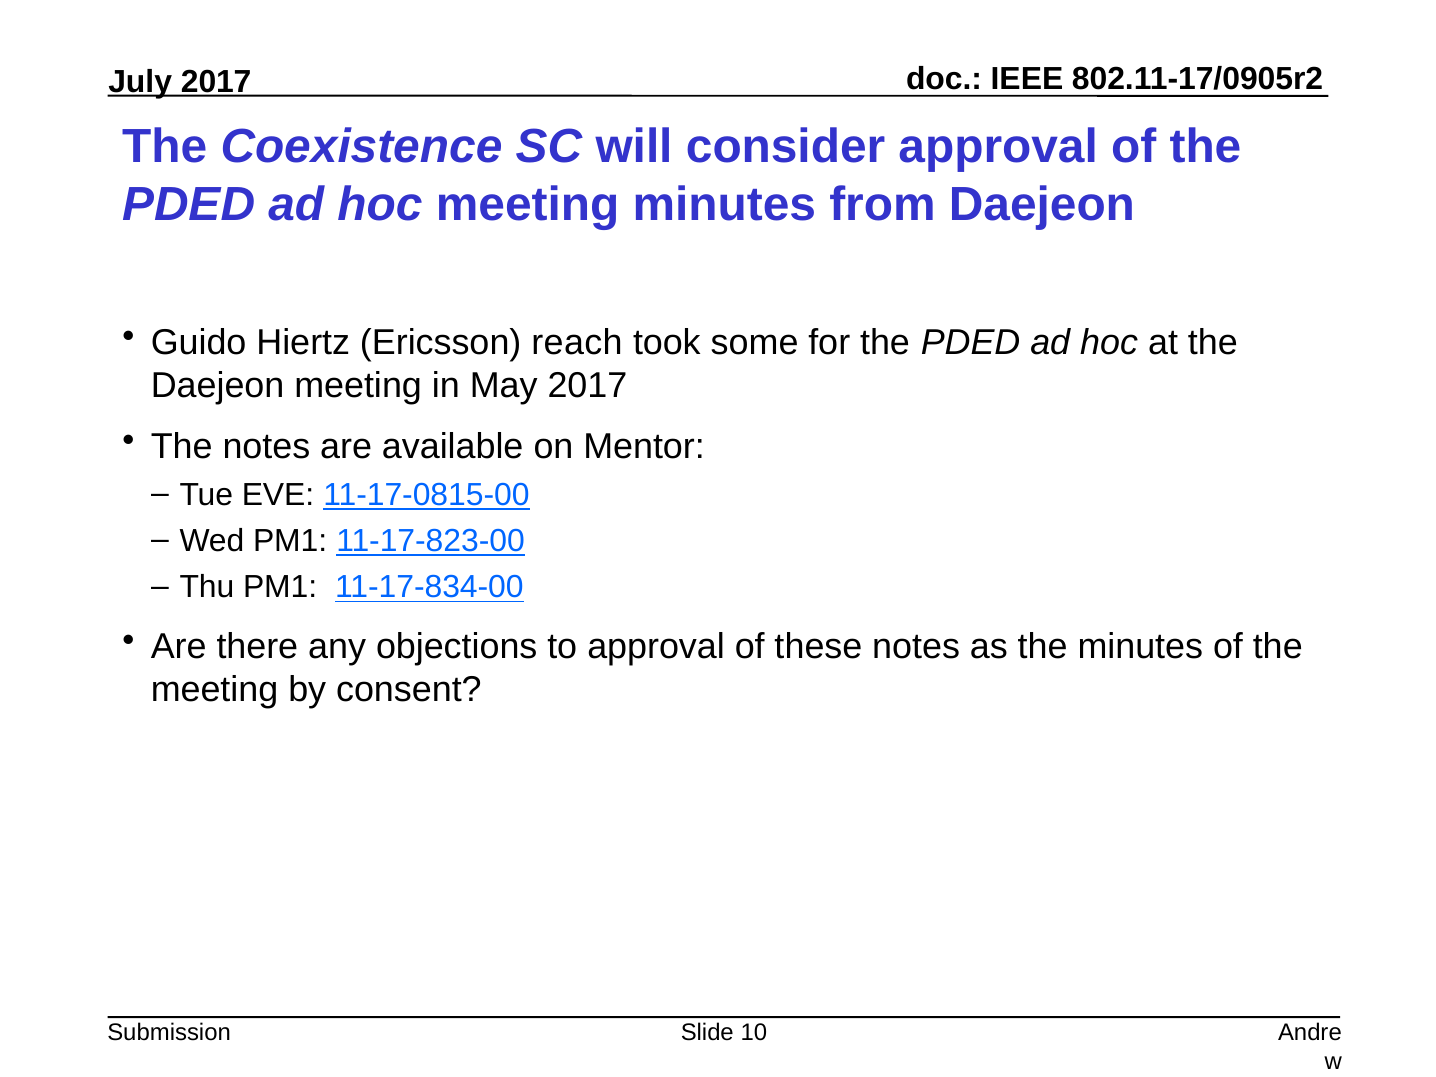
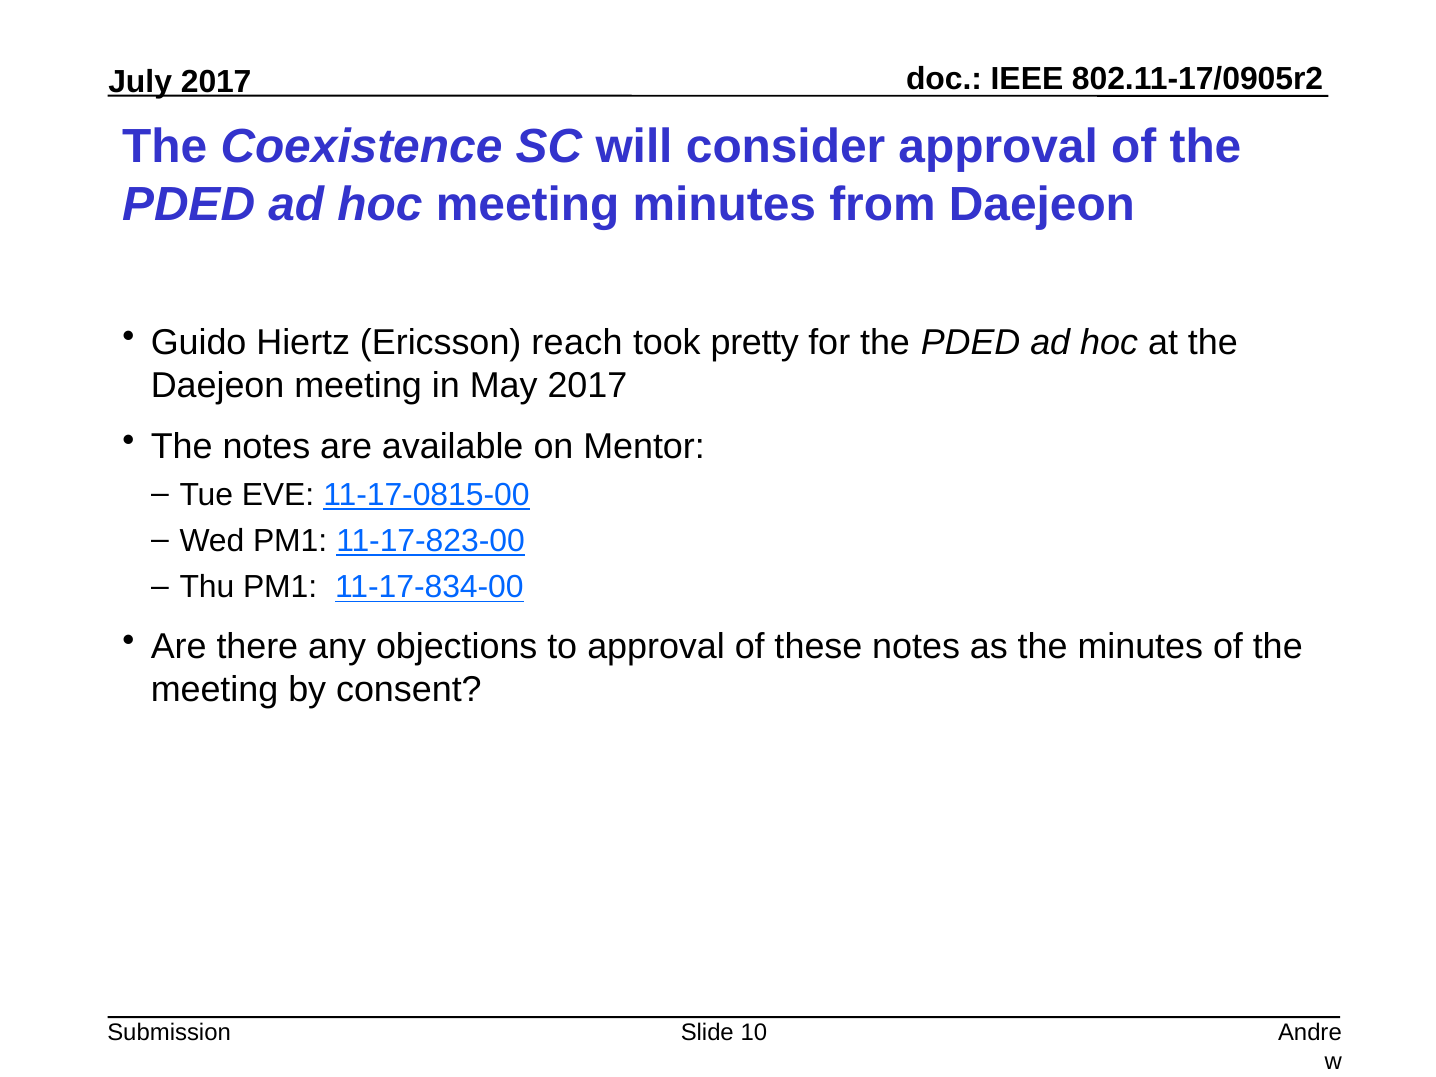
some: some -> pretty
